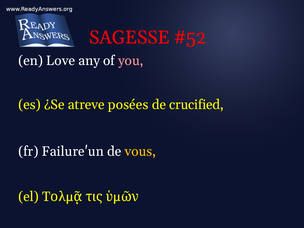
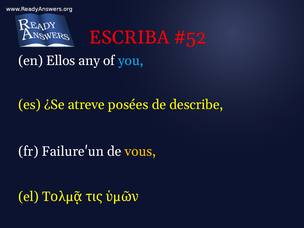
SAGESSE: SAGESSE -> ESCRIBA
Love: Love -> Ellos
you colour: pink -> light blue
crucified: crucified -> describe
